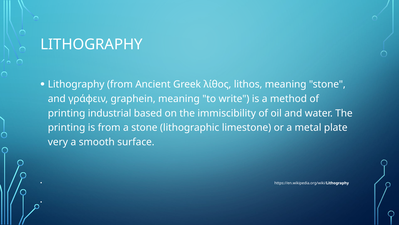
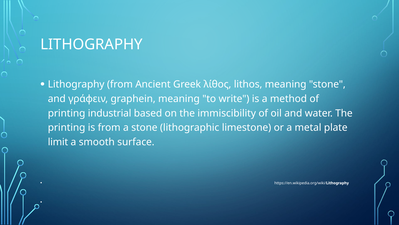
very: very -> limit
